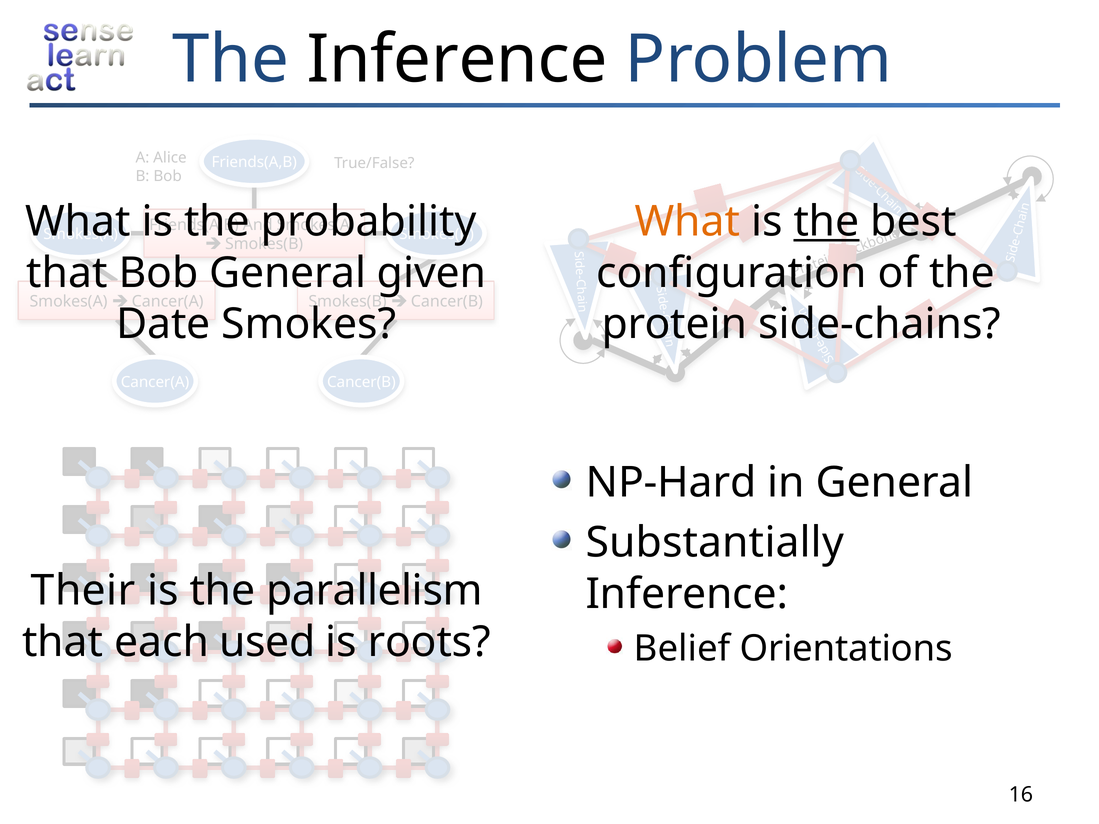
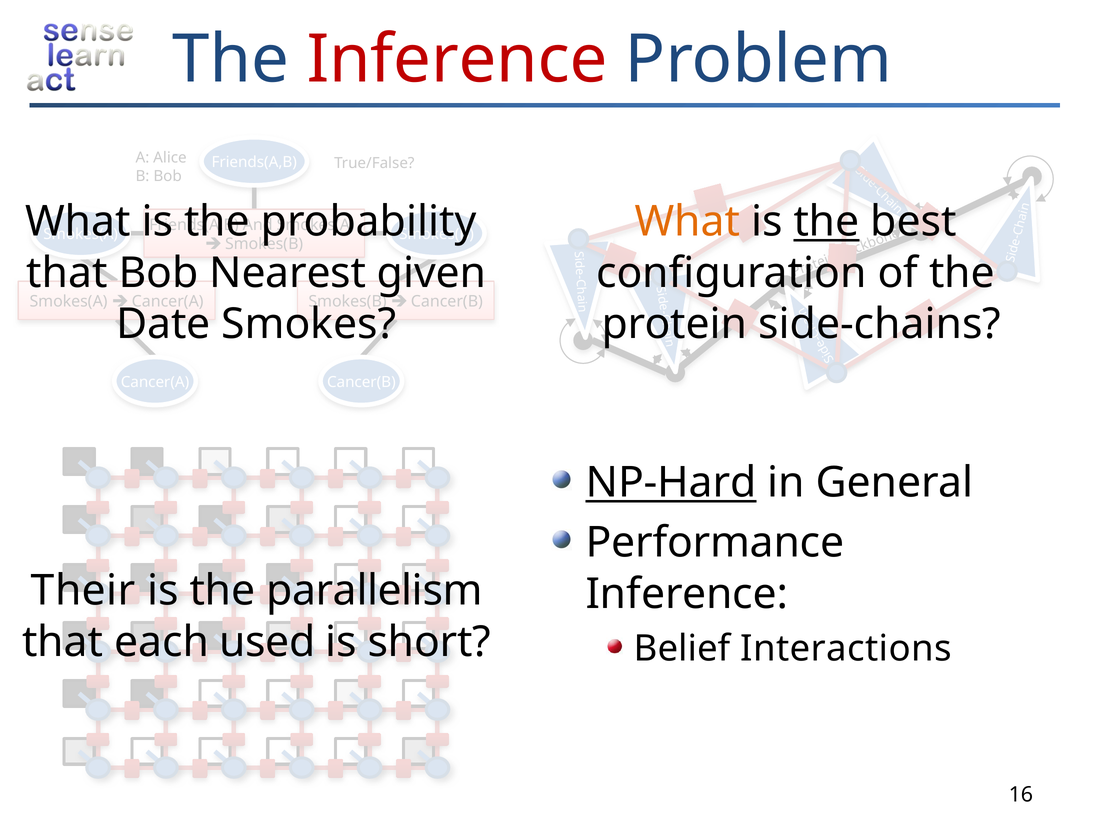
Inference at (457, 60) colour: black -> red
General at (288, 273): General -> Nearest
NP-Hard underline: none -> present
Substantially: Substantially -> Performance
roots: roots -> short
Orientations: Orientations -> Interactions
